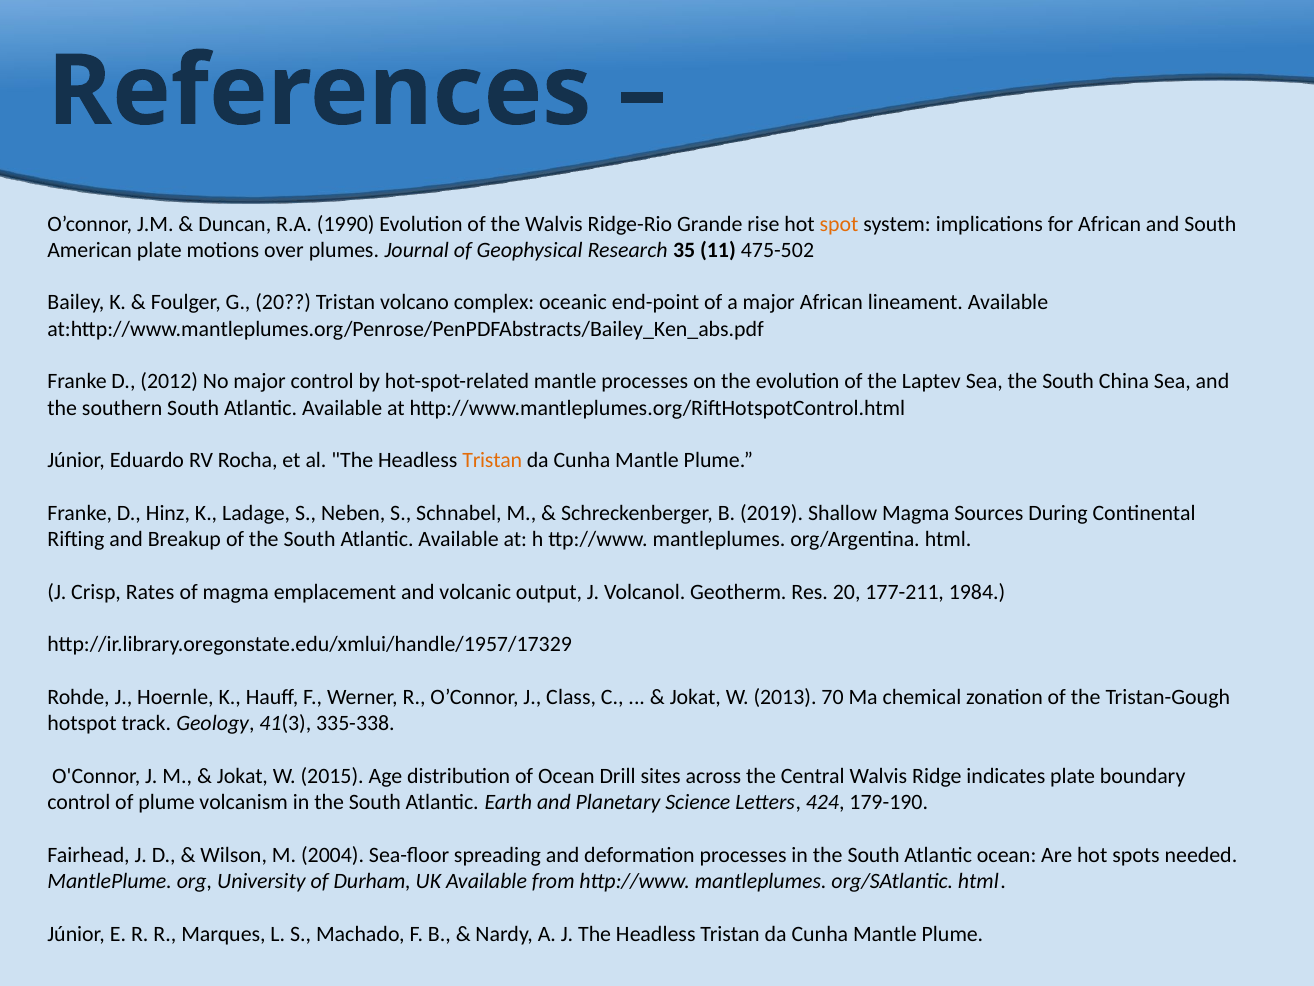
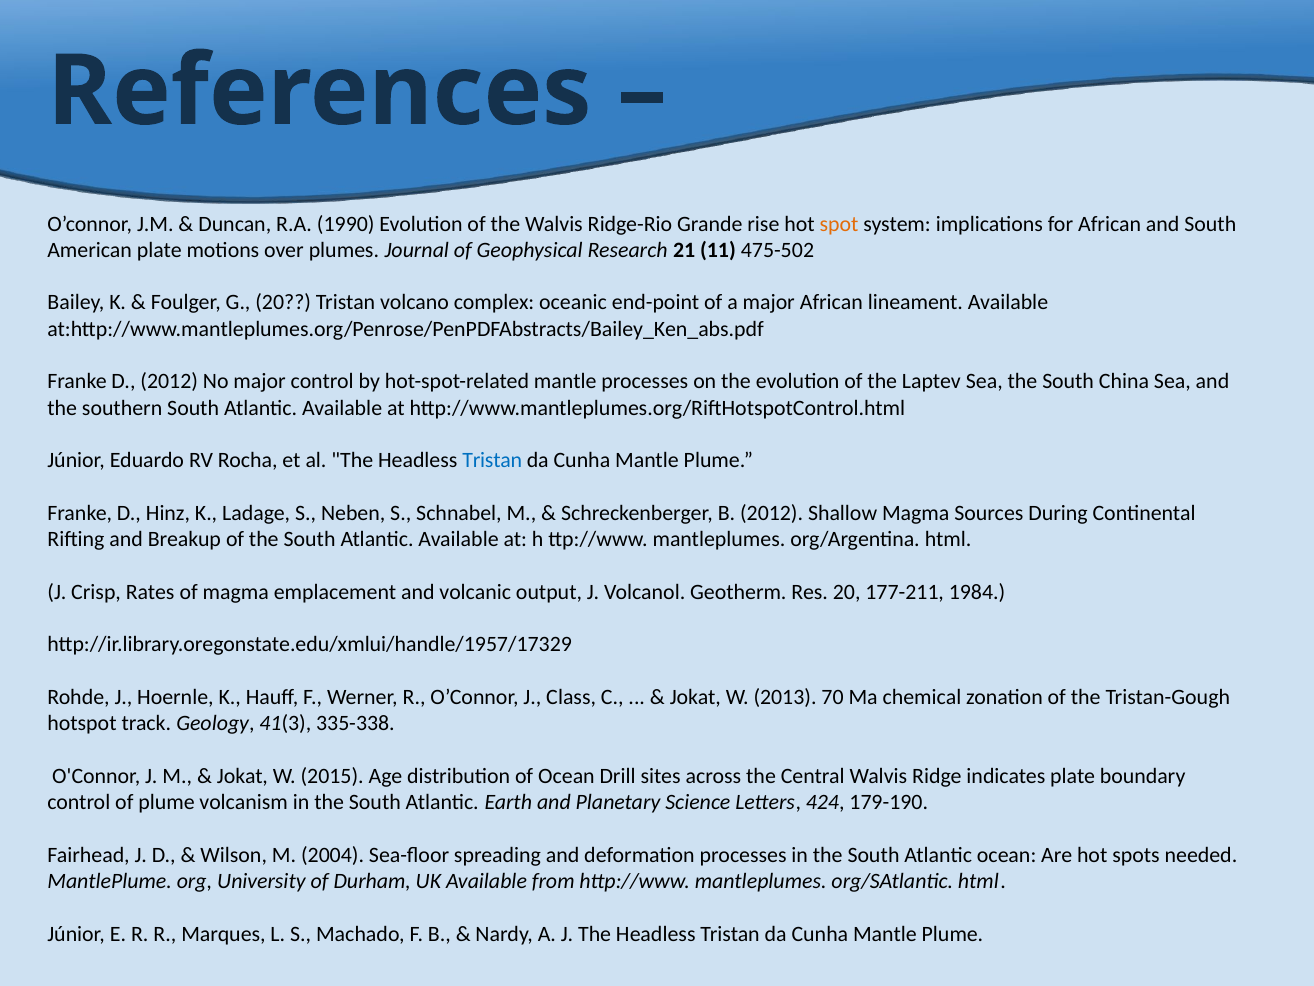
35: 35 -> 21
Tristan at (492, 460) colour: orange -> blue
B 2019: 2019 -> 2012
